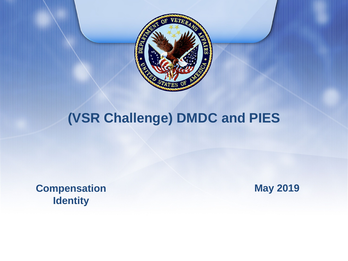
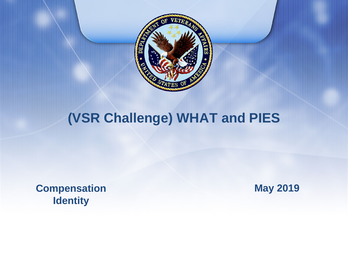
DMDC: DMDC -> WHAT
